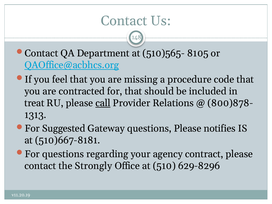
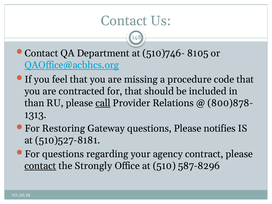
510)565-: 510)565- -> 510)746-
treat: treat -> than
Suggested: Suggested -> Restoring
510)667-8181: 510)667-8181 -> 510)527-8181
contact at (40, 166) underline: none -> present
629-8296: 629-8296 -> 587-8296
